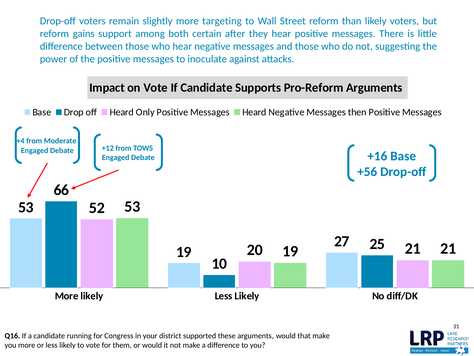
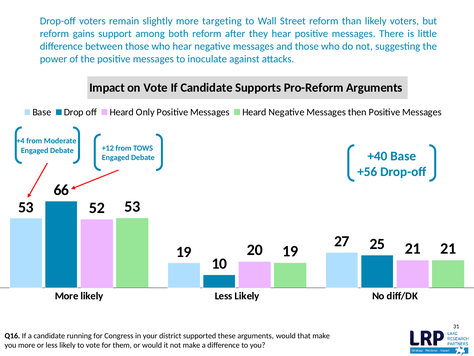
both certain: certain -> reform
+16: +16 -> +40
